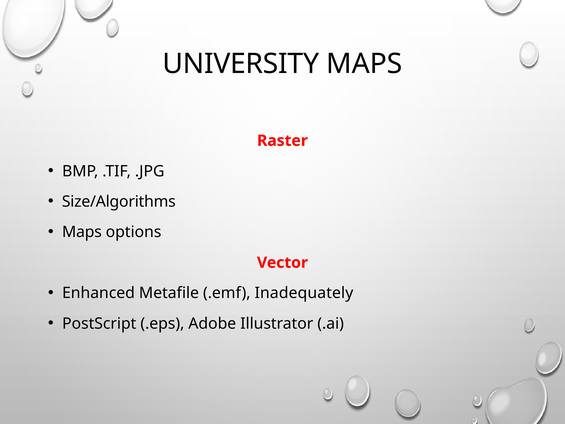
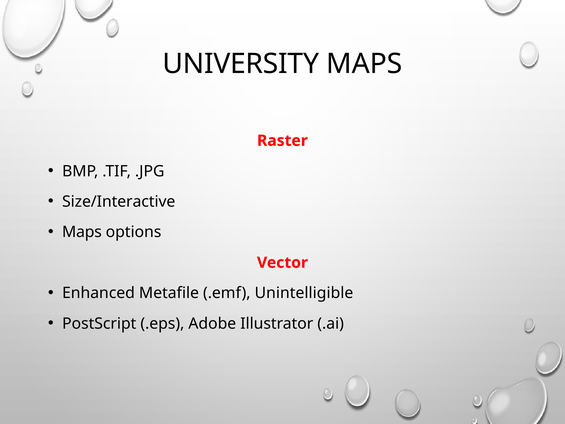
Size/Algorithms: Size/Algorithms -> Size/Interactive
Inadequately: Inadequately -> Unintelligible
